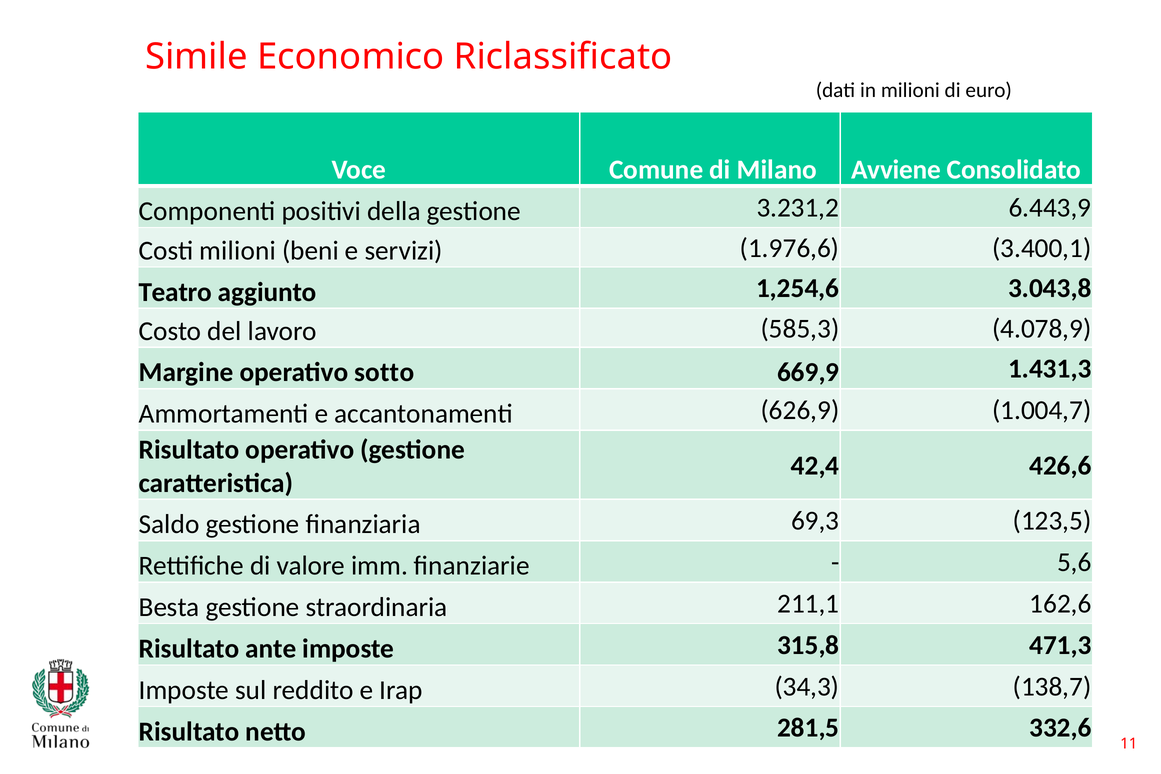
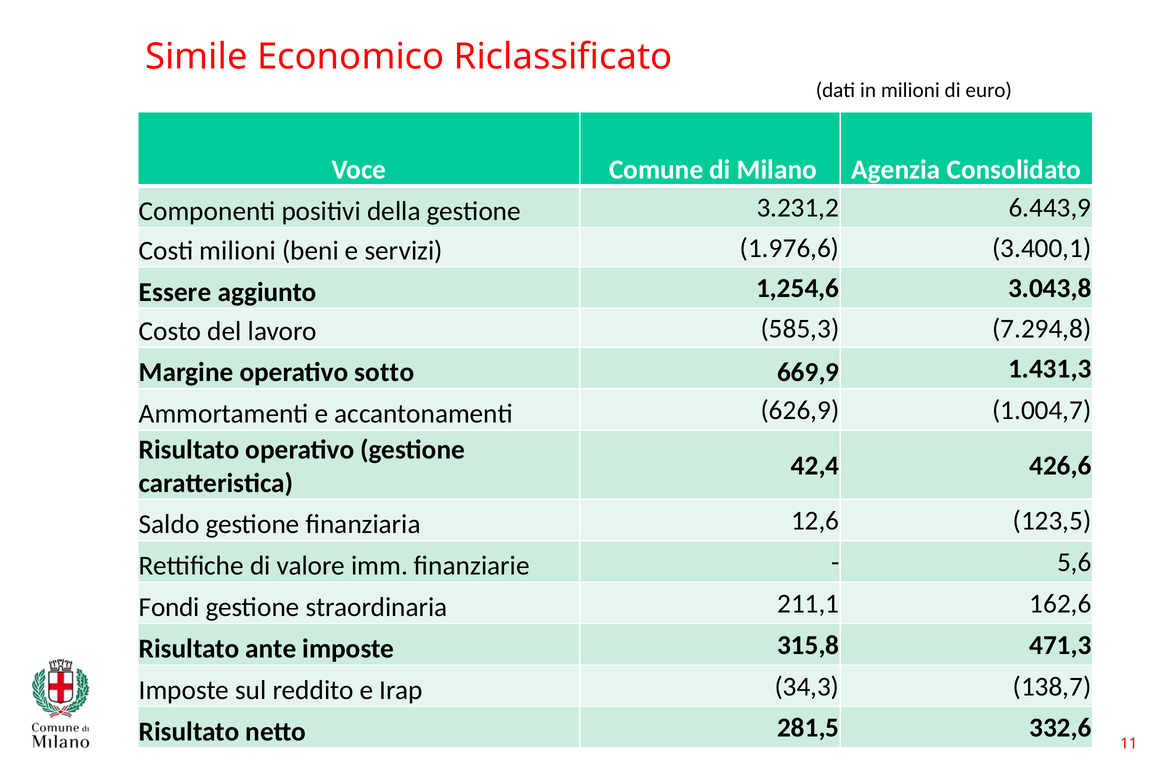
Avviene: Avviene -> Agenzia
Teatro: Teatro -> Essere
4.078,9: 4.078,9 -> 7.294,8
69,3: 69,3 -> 12,6
Besta: Besta -> Fondi
